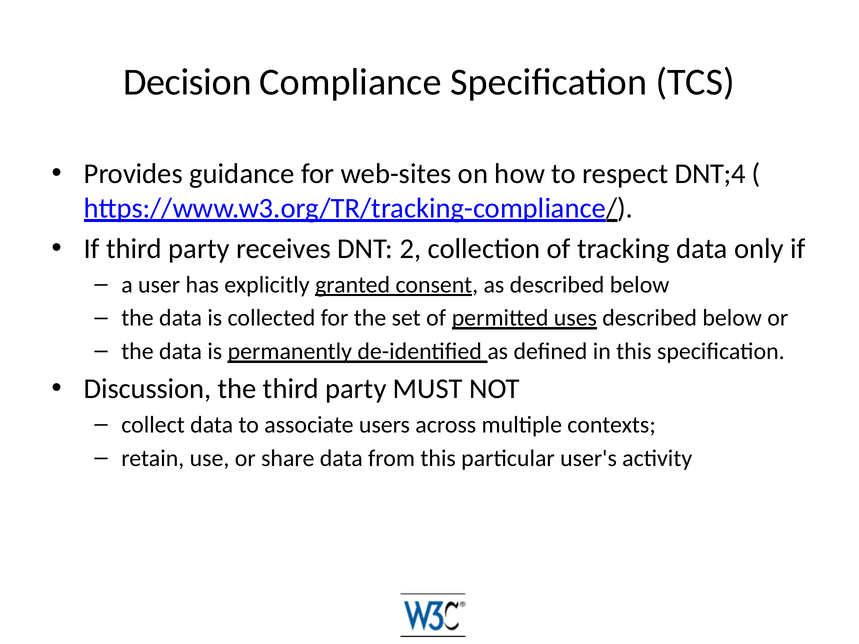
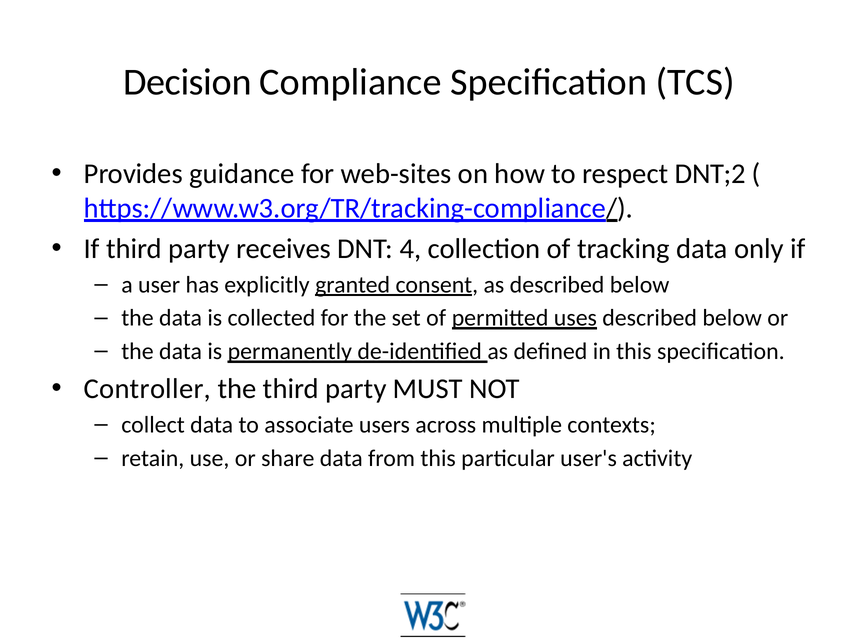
DNT;4: DNT;4 -> DNT;2
2: 2 -> 4
Discussion: Discussion -> Controller
